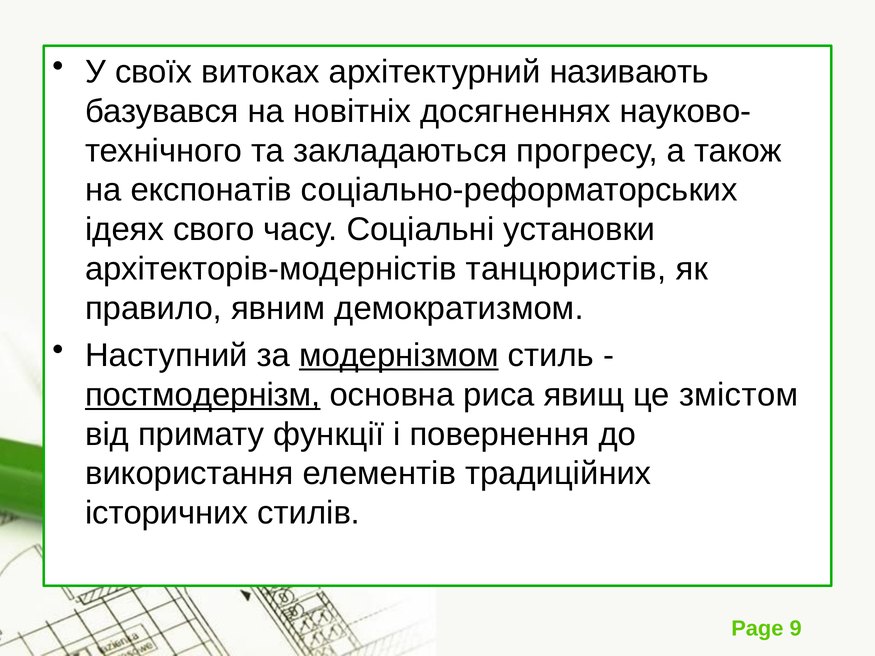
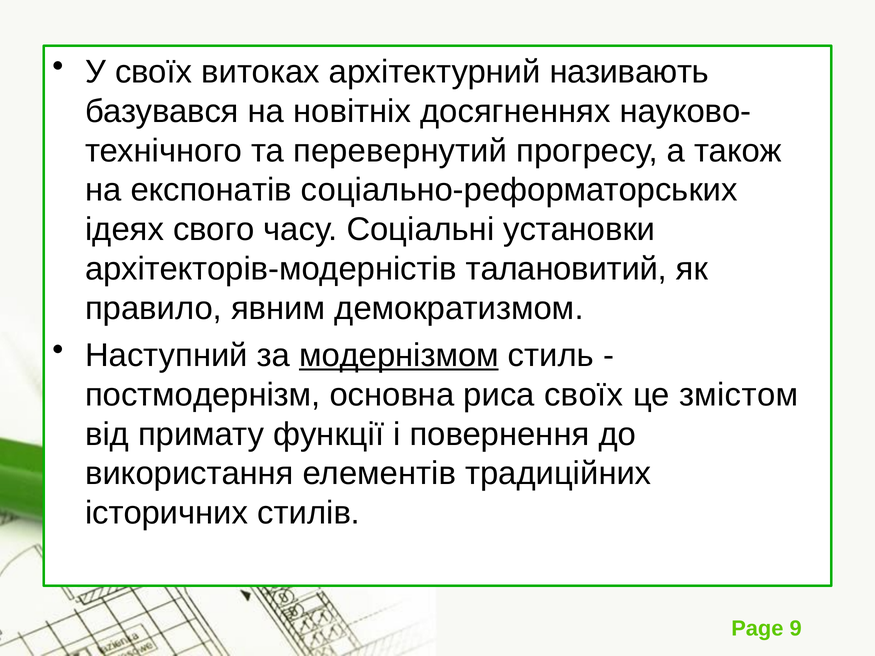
закладаються: закладаються -> перевернутий
танцюристів: танцюристів -> талановитий
постмодернізм underline: present -> none
риса явищ: явищ -> своїх
